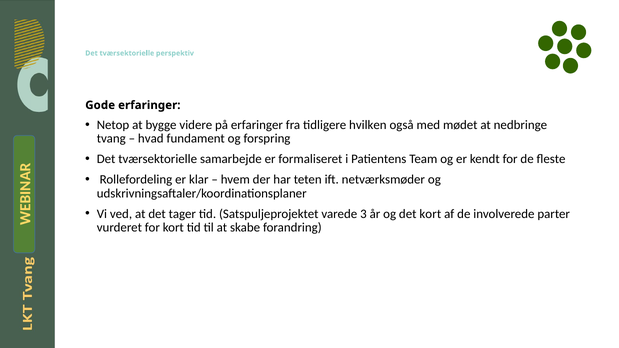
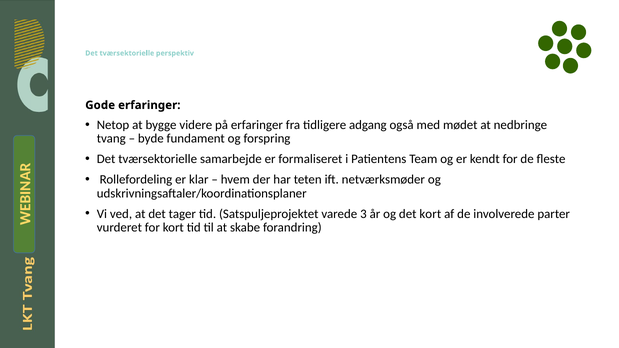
hvilken: hvilken -> adgang
hvad: hvad -> byde
